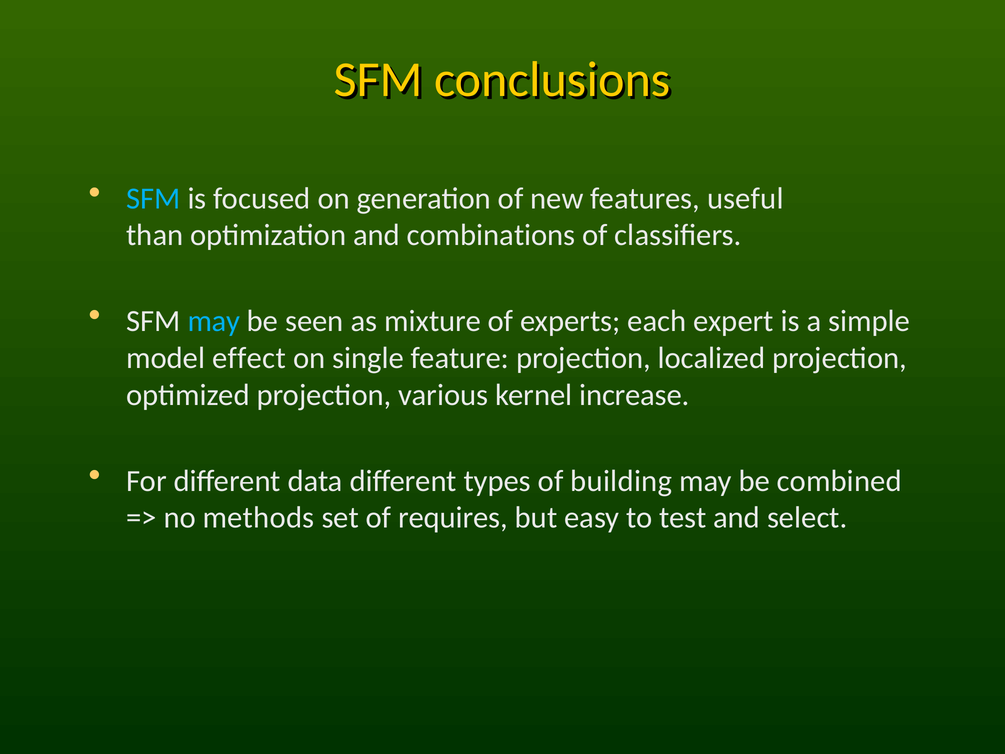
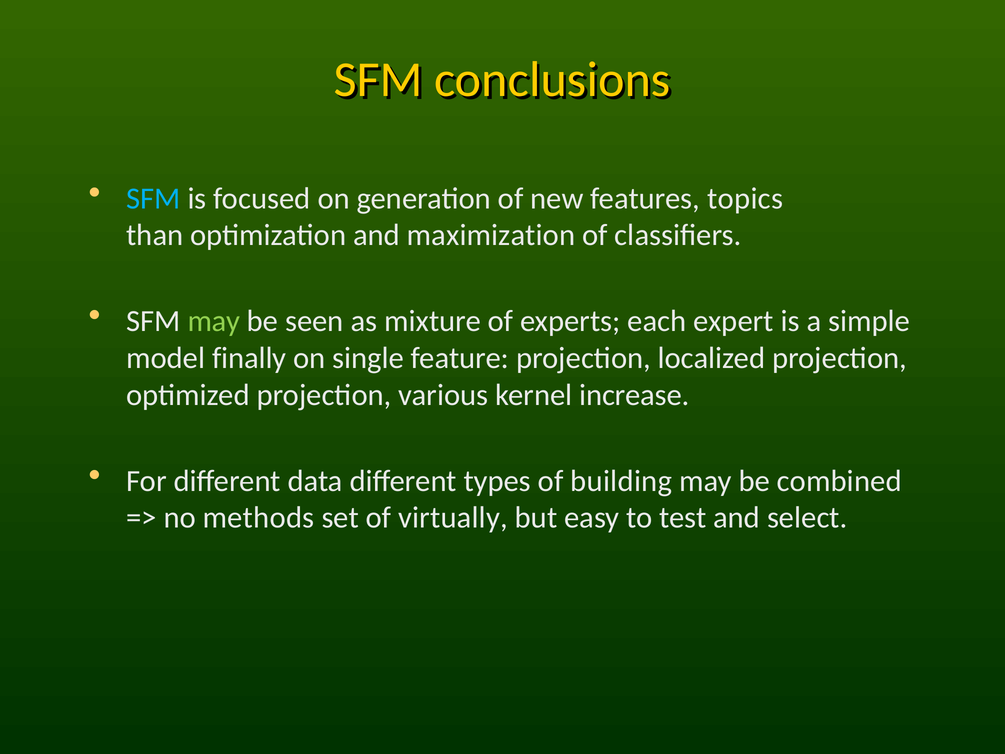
useful: useful -> topics
combinations: combinations -> maximization
may at (214, 321) colour: light blue -> light green
effect: effect -> finally
requires: requires -> virtually
